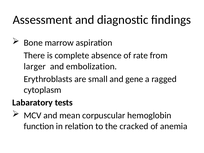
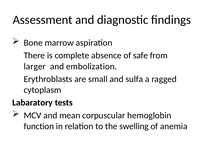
rate: rate -> safe
gene: gene -> sulfa
cracked: cracked -> swelling
